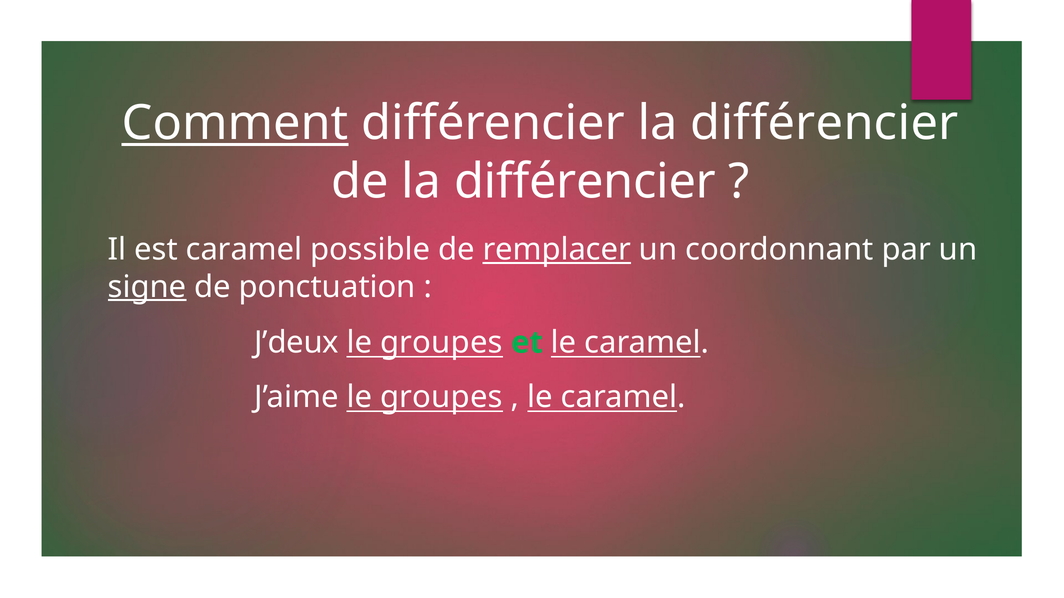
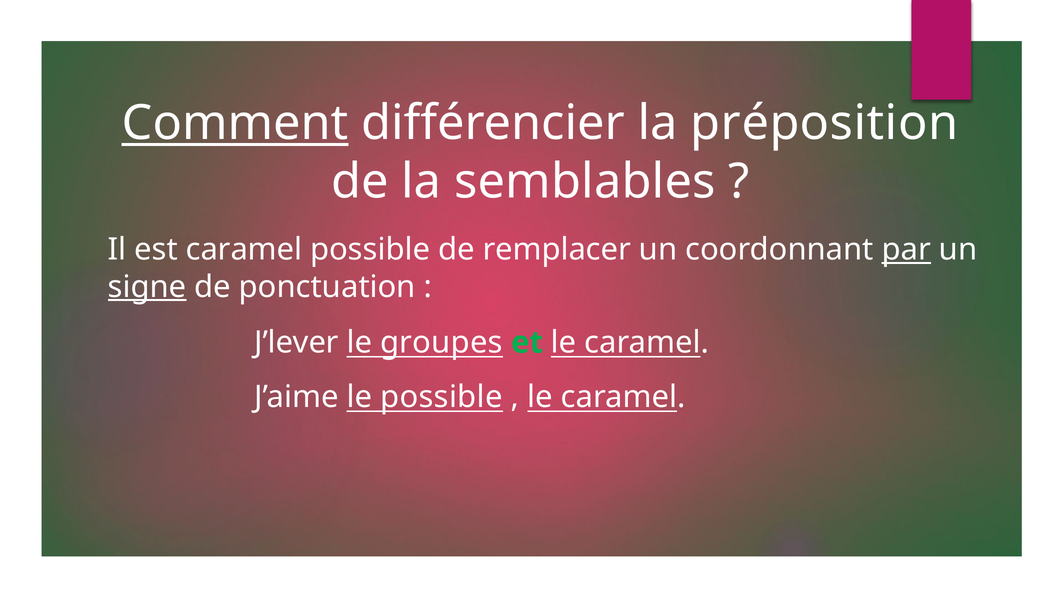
différencier la différencier: différencier -> préposition
de la différencier: différencier -> semblables
remplacer underline: present -> none
par underline: none -> present
J’deux: J’deux -> J’lever
J’aime le groupes: groupes -> possible
